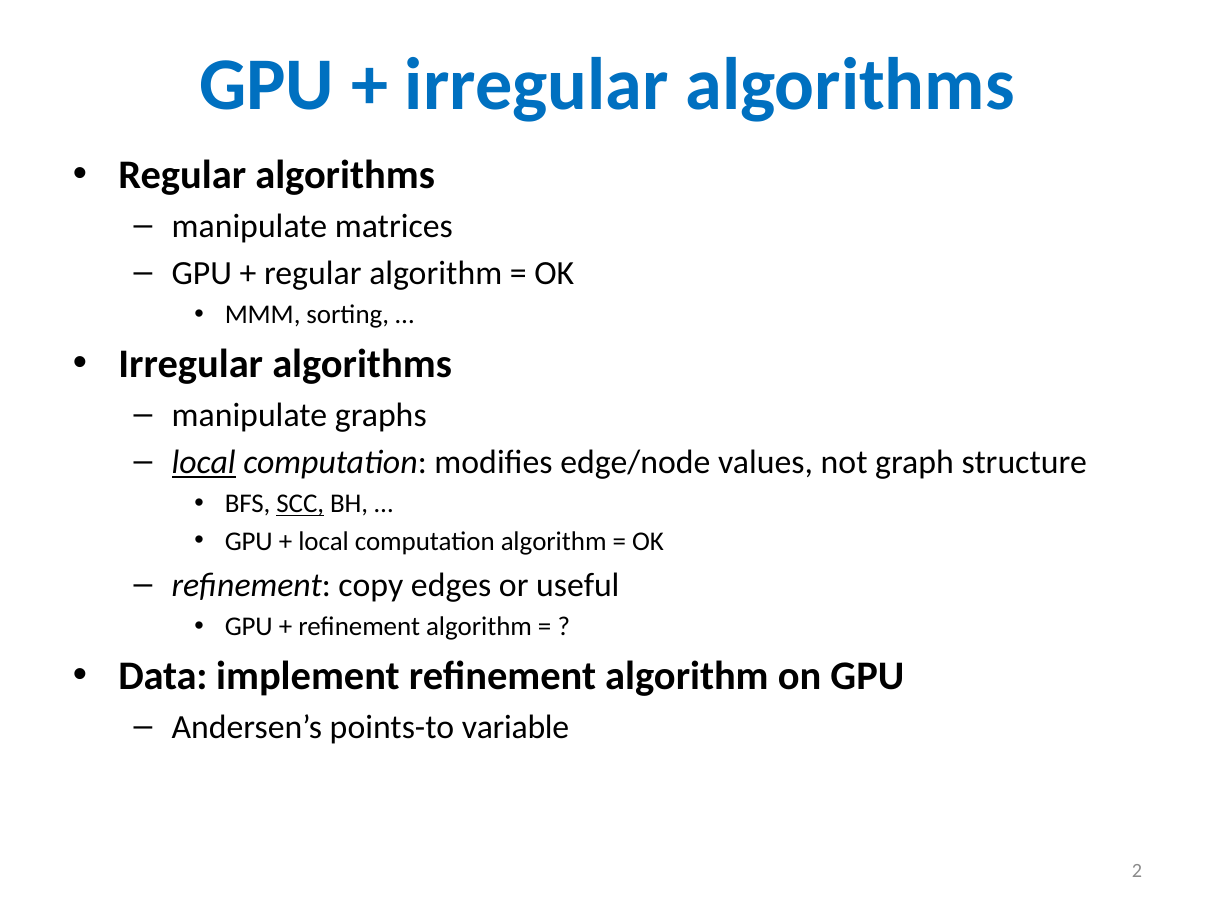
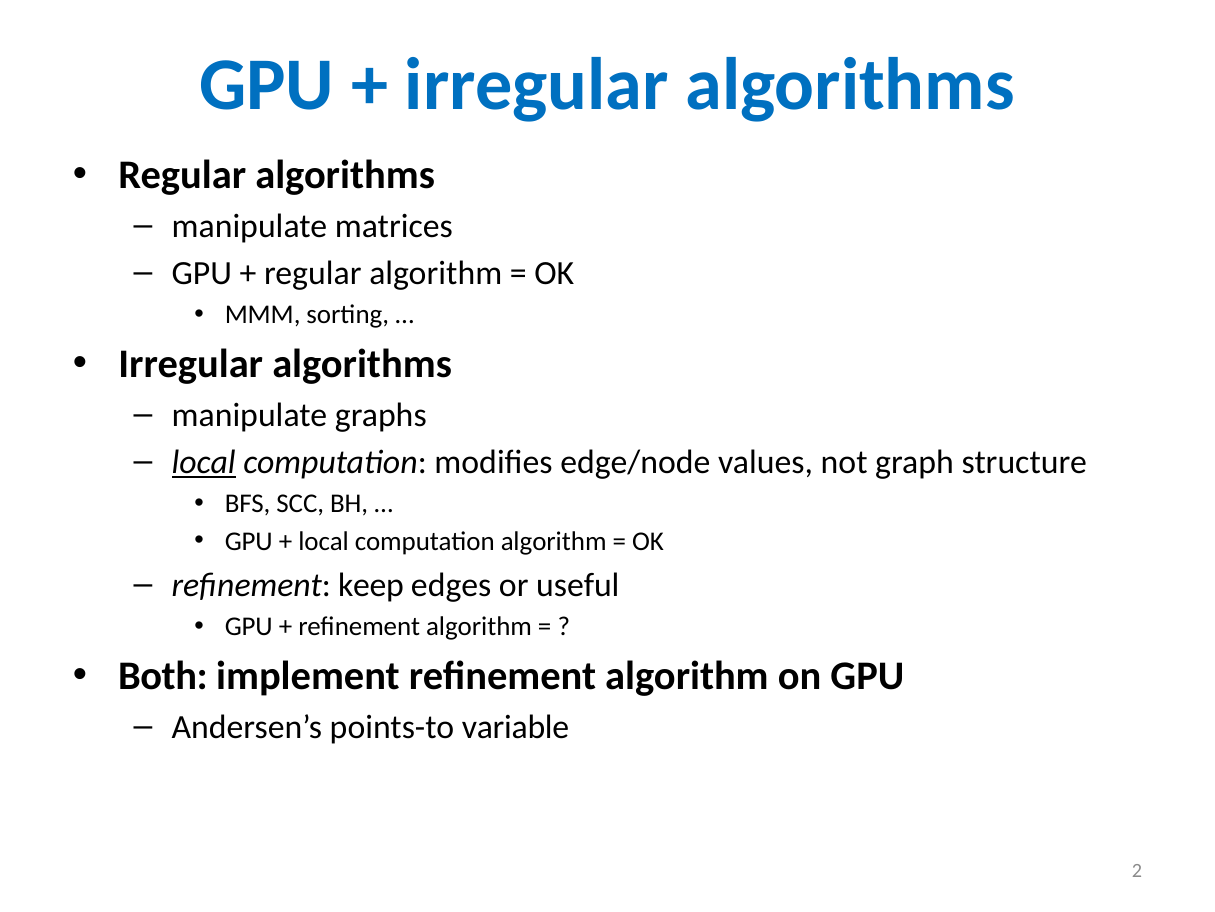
SCC underline: present -> none
copy: copy -> keep
Data: Data -> Both
